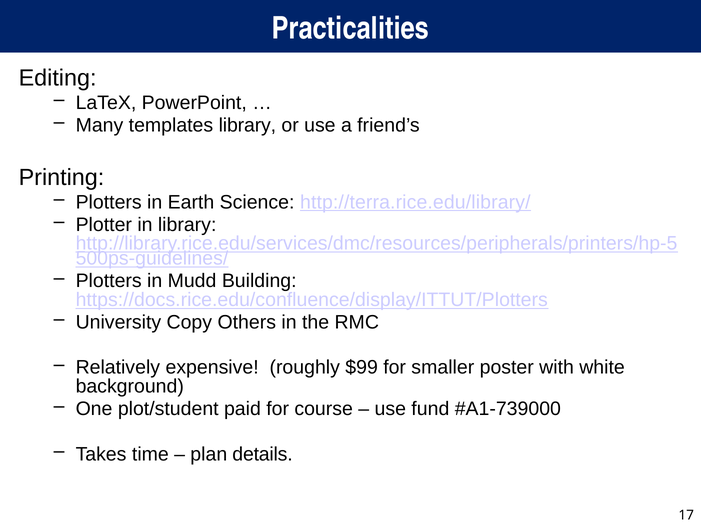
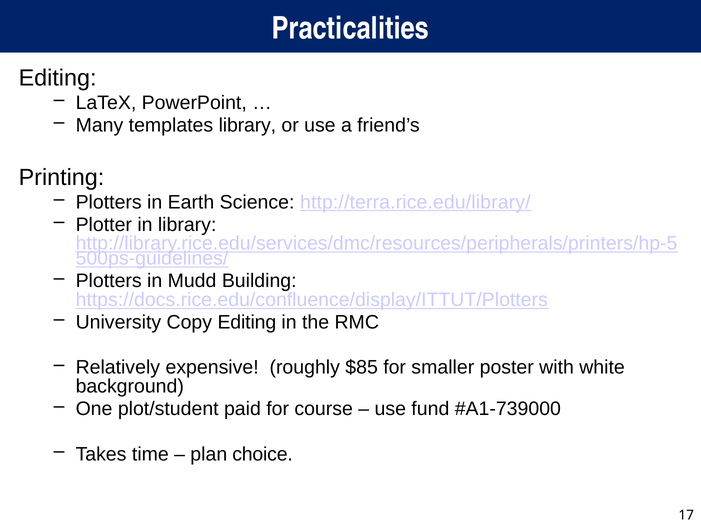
Copy Others: Others -> Editing
$99: $99 -> $85
details: details -> choice
